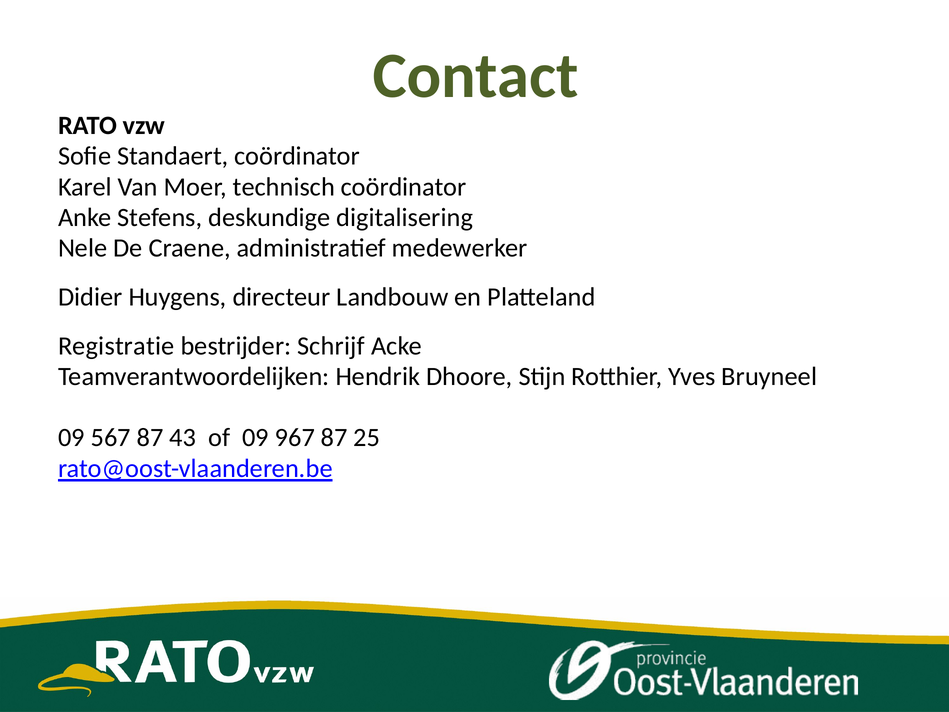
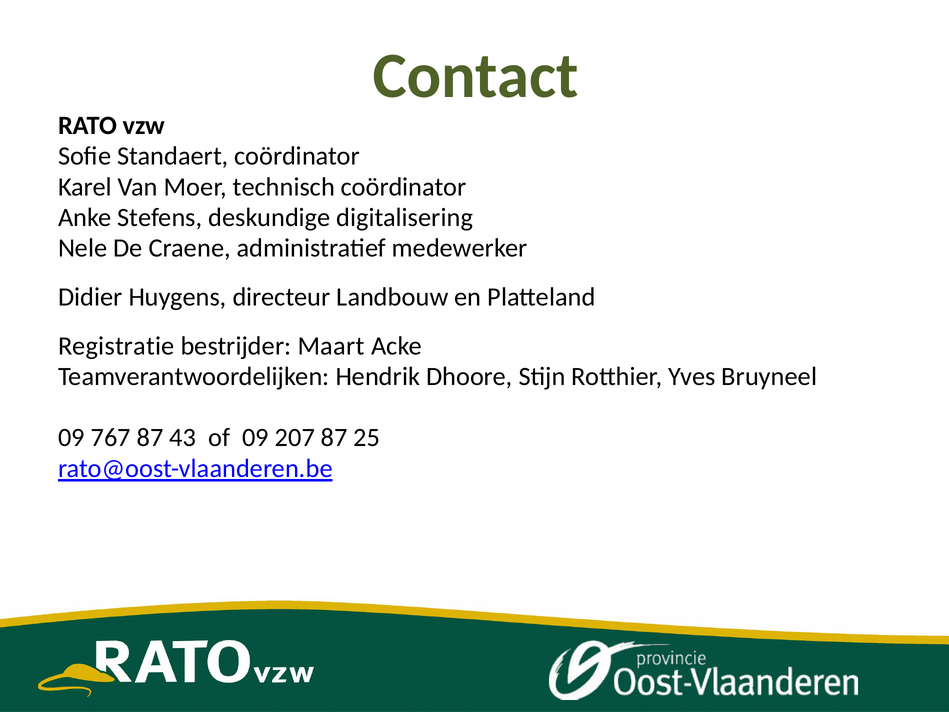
Schrijf: Schrijf -> Maart
567: 567 -> 767
967: 967 -> 207
